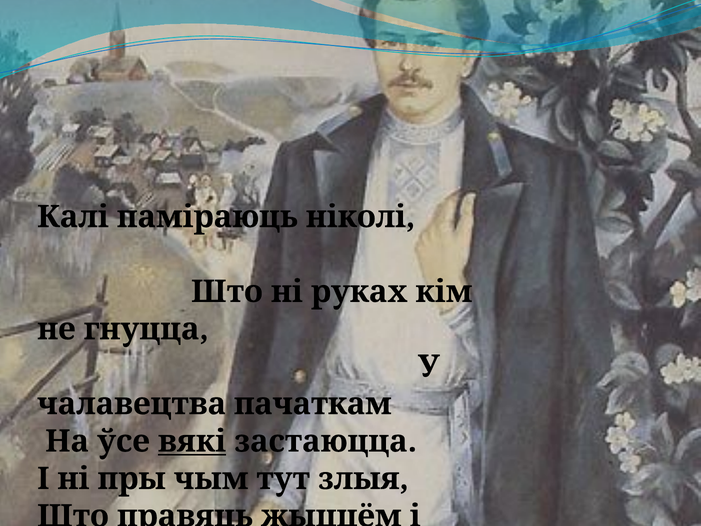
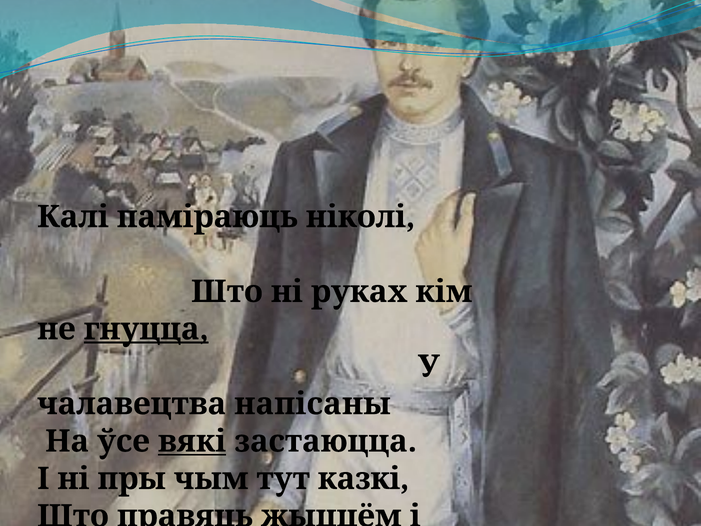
гнуцца underline: none -> present
пачаткам: пачаткам -> напісаны
злыя: злыя -> казкі
